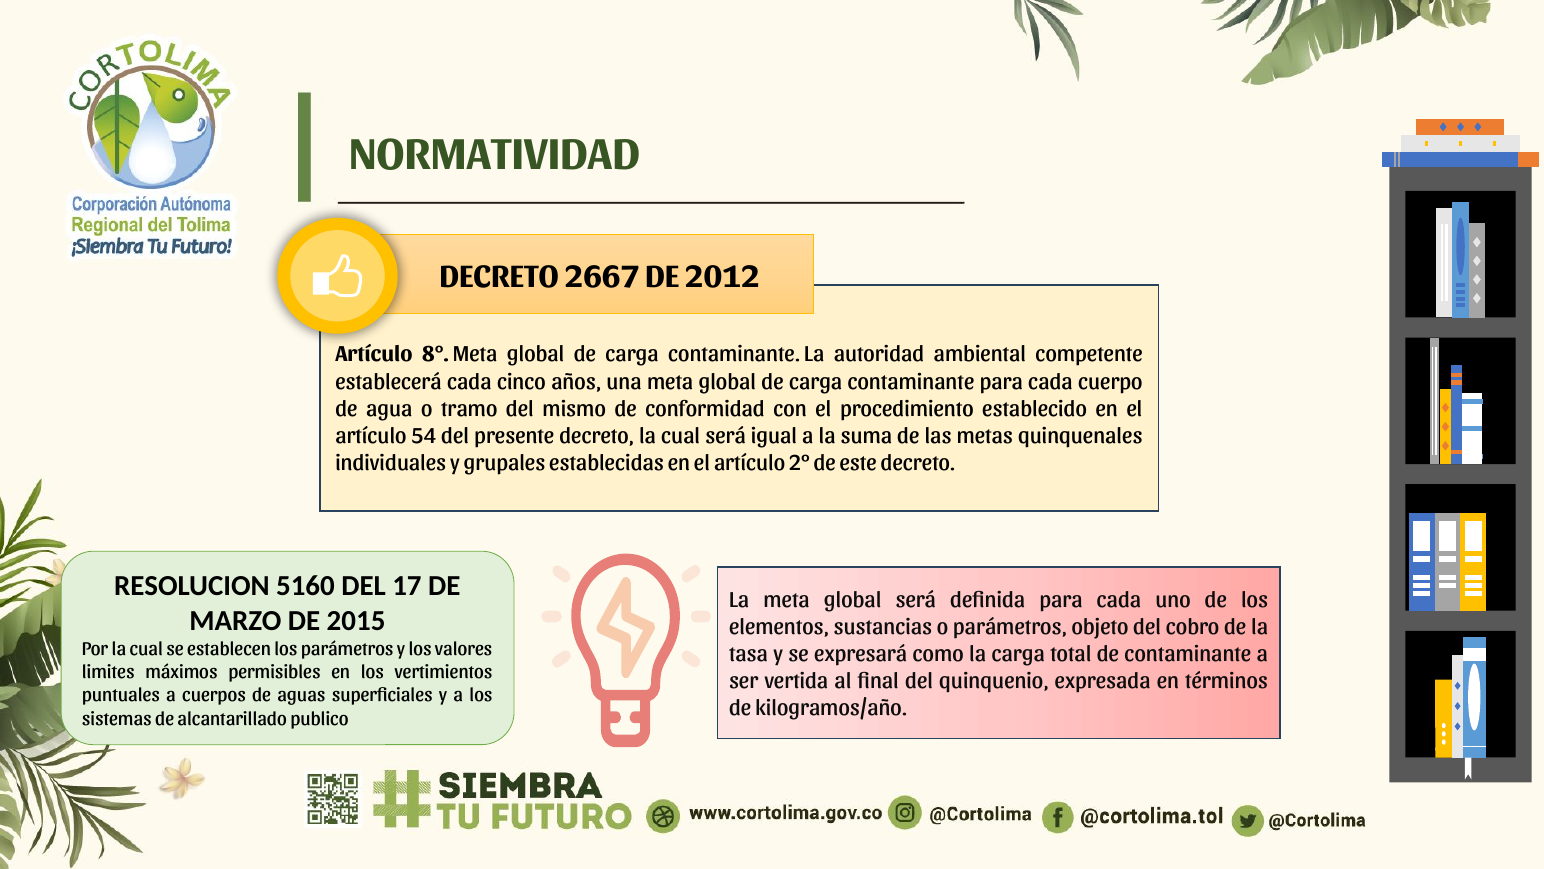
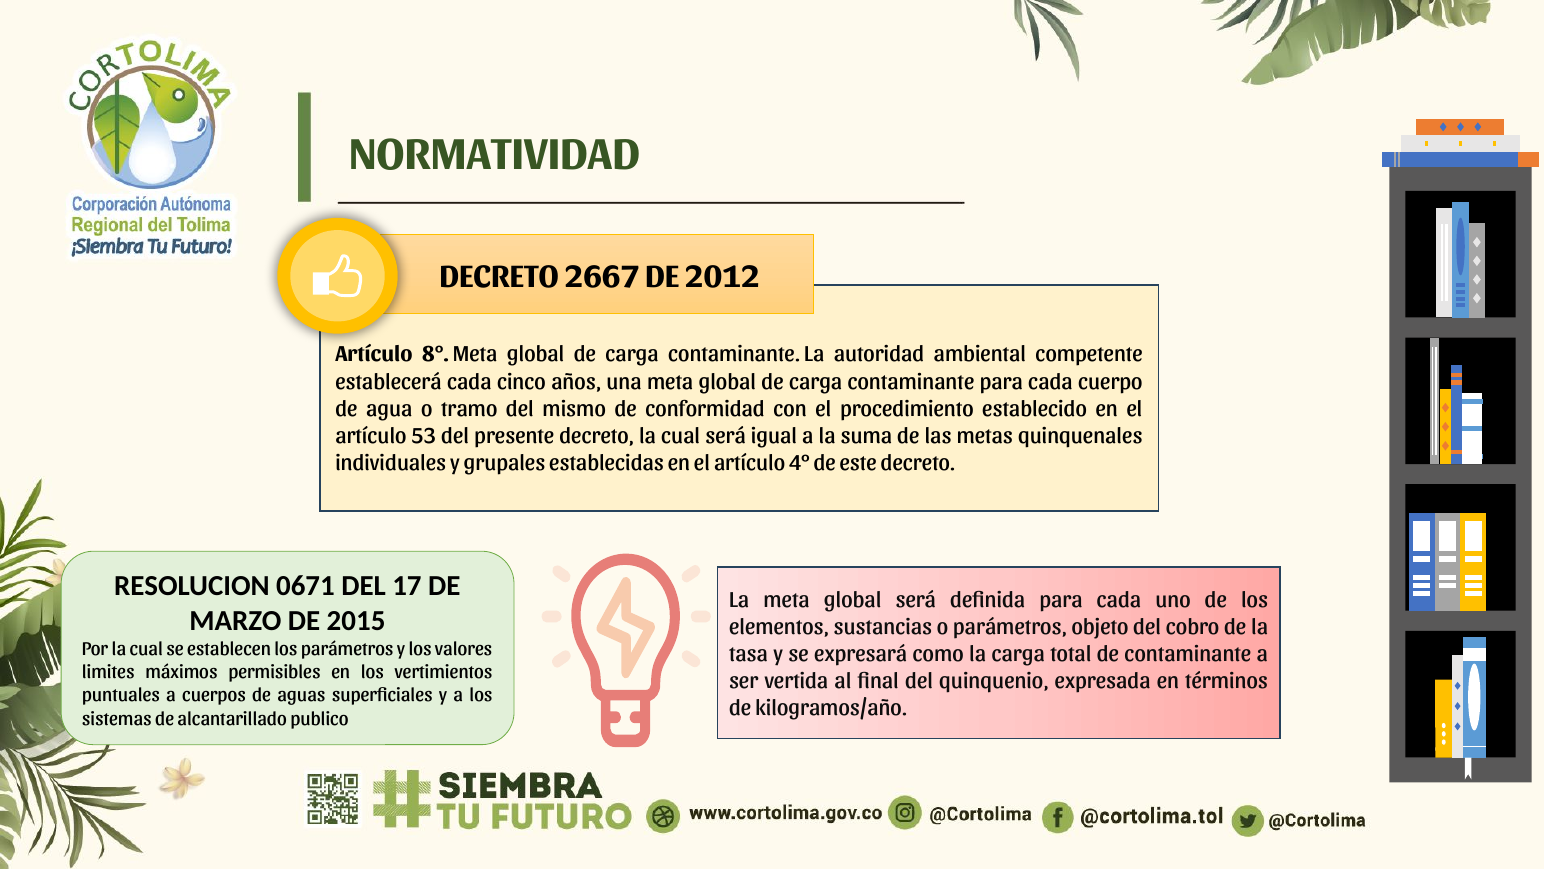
54: 54 -> 53
2°: 2° -> 4°
5160: 5160 -> 0671
